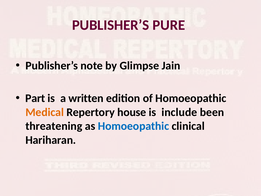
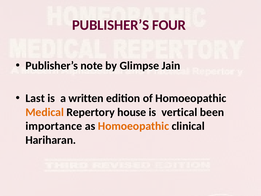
PURE: PURE -> FOUR
Part: Part -> Last
include: include -> vertical
threatening: threatening -> importance
Homoeopathic at (134, 126) colour: blue -> orange
